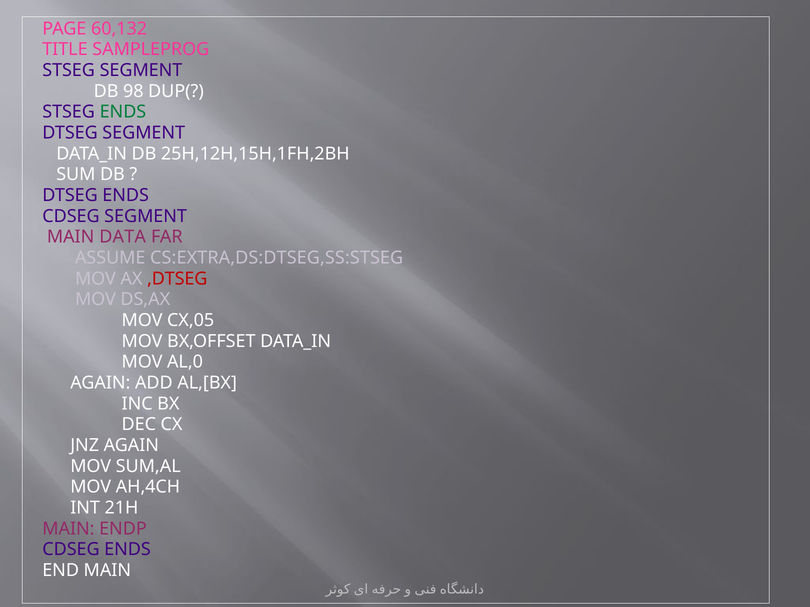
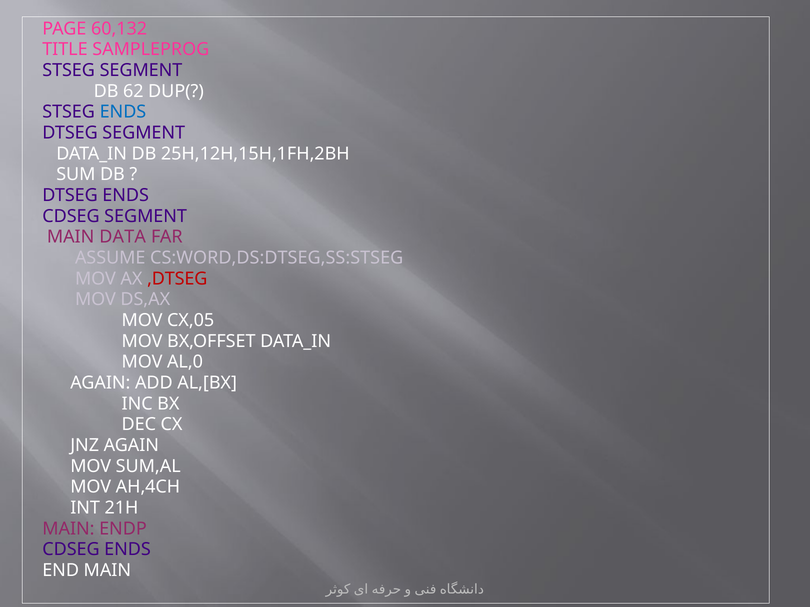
98: 98 -> 62
ENDS at (123, 112) colour: green -> blue
CS:EXTRA,DS:DTSEG,SS:STSEG: CS:EXTRA,DS:DTSEG,SS:STSEG -> CS:WORD,DS:DTSEG,SS:STSEG
